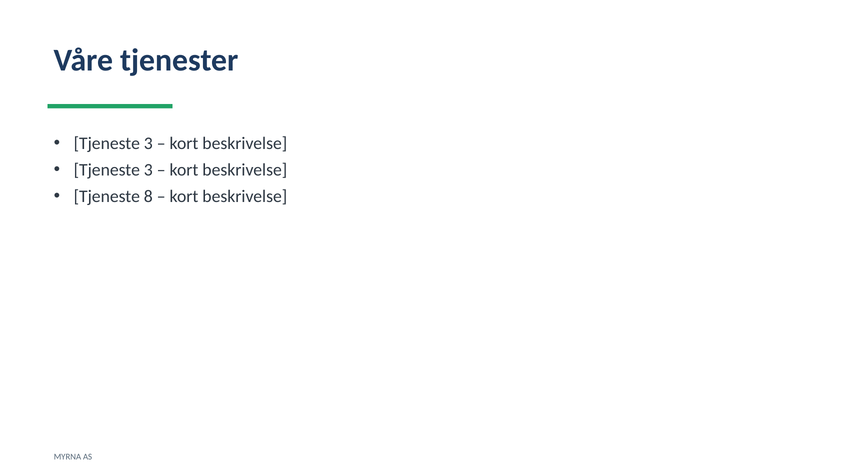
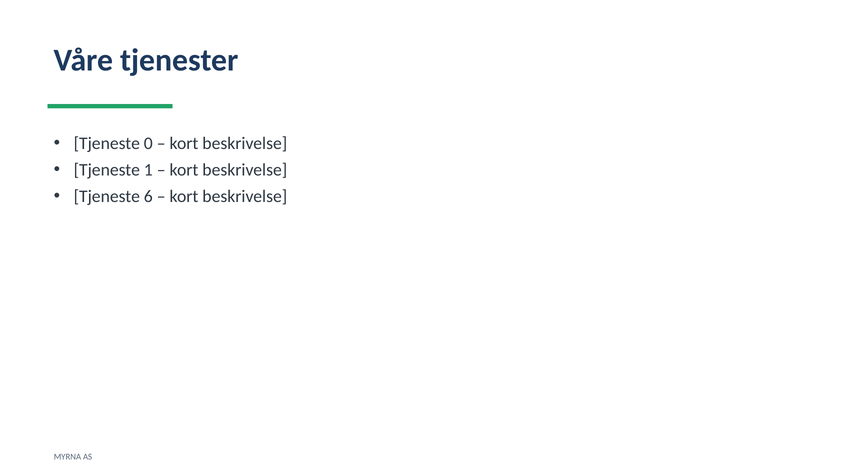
3 at (148, 143): 3 -> 0
3 at (148, 170): 3 -> 1
8: 8 -> 6
